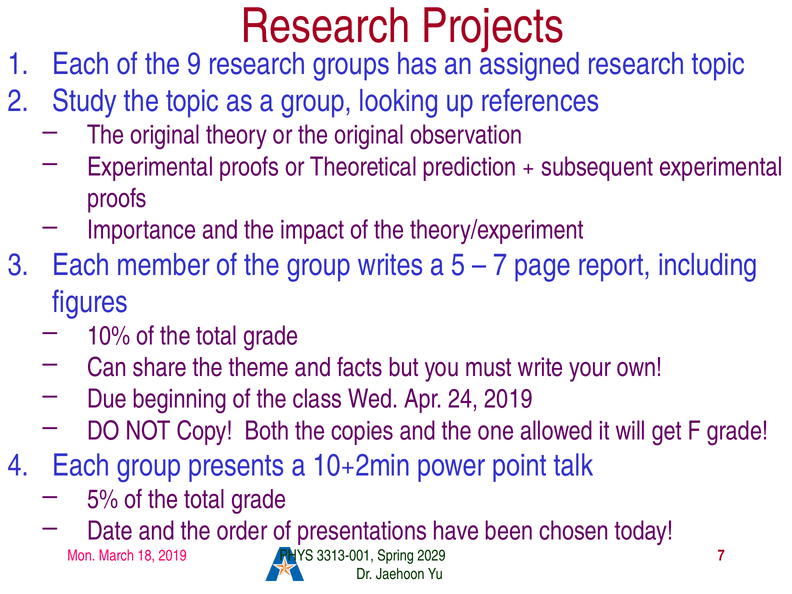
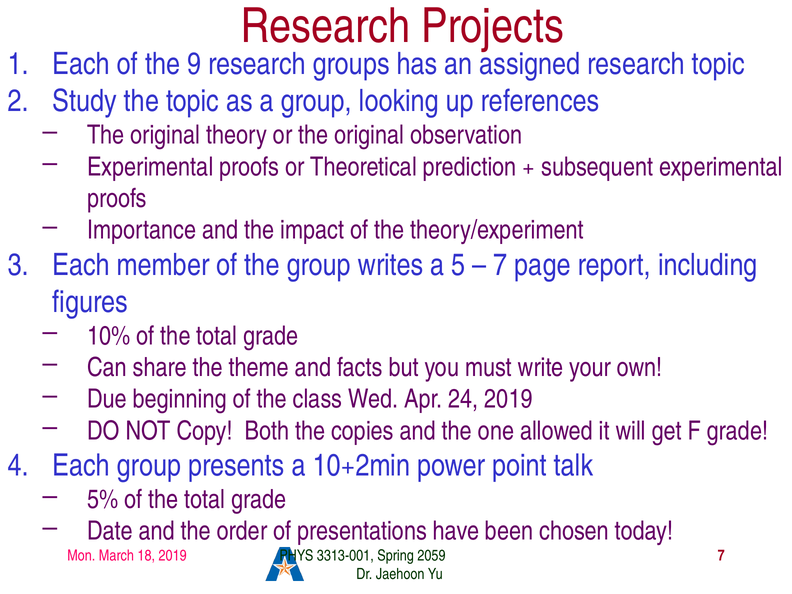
2029: 2029 -> 2059
